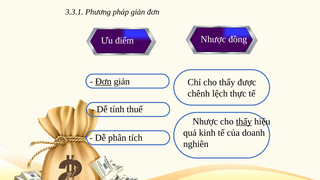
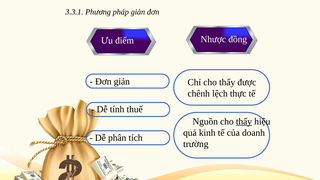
Đơn at (103, 82) underline: present -> none
Nhược at (205, 122): Nhược -> Nguồn
nghiên: nghiên -> trường
